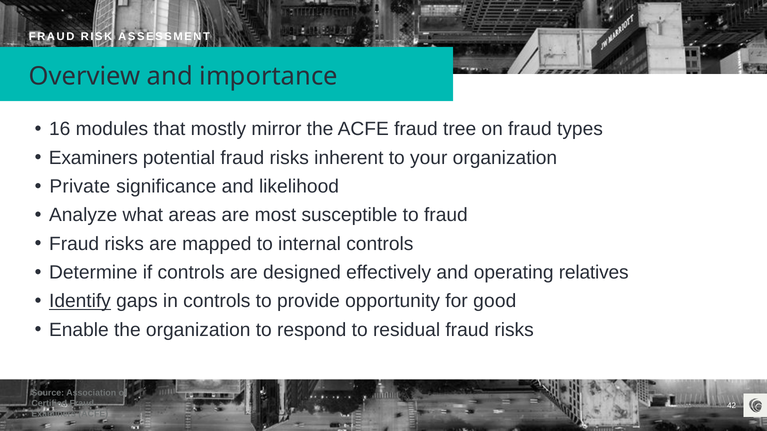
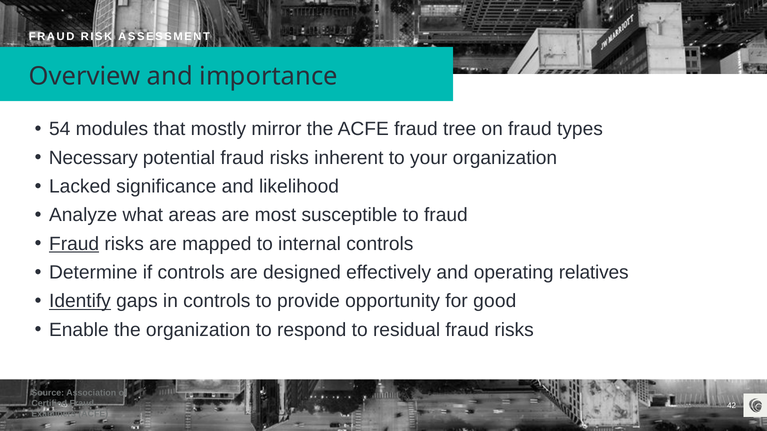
16: 16 -> 54
Examiners at (93, 158): Examiners -> Necessary
Private: Private -> Lacked
Fraud at (74, 244) underline: none -> present
